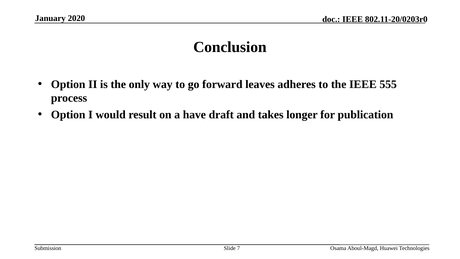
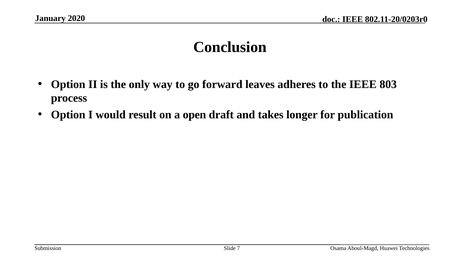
555: 555 -> 803
have: have -> open
